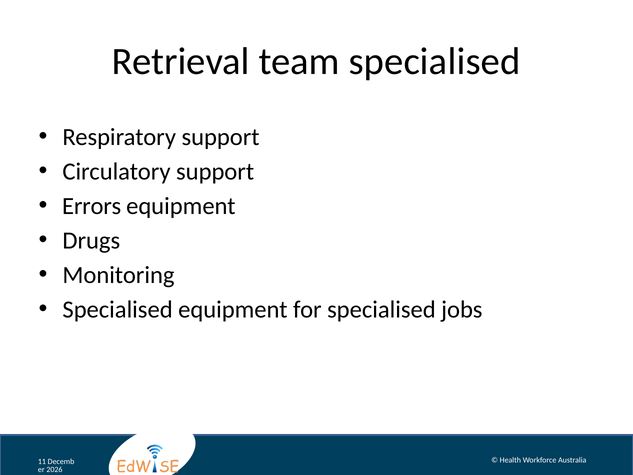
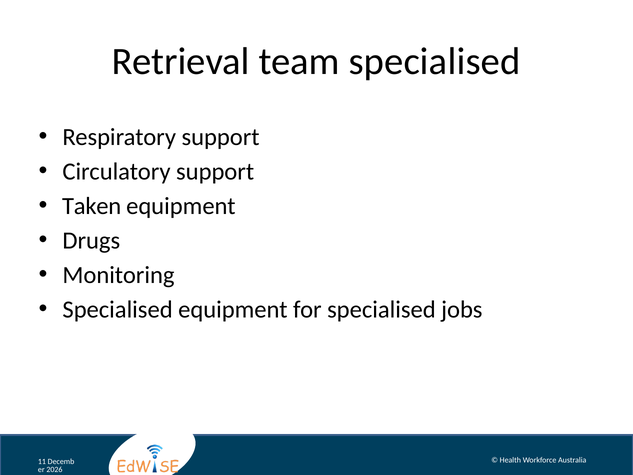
Errors: Errors -> Taken
